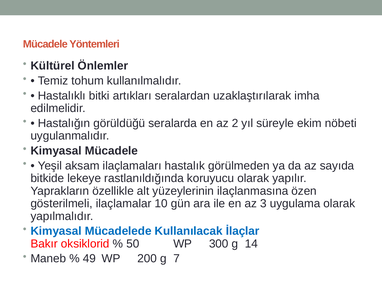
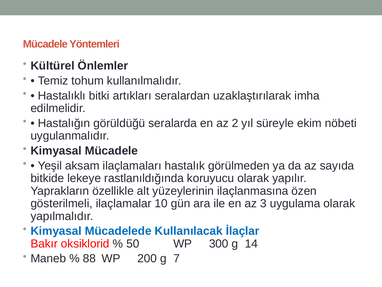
49: 49 -> 88
